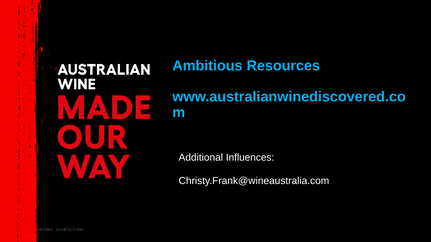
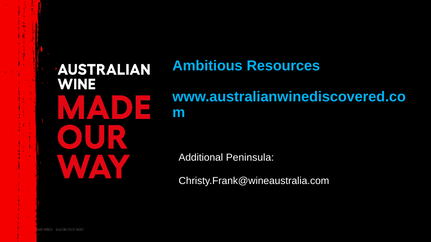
Influences: Influences -> Peninsula
